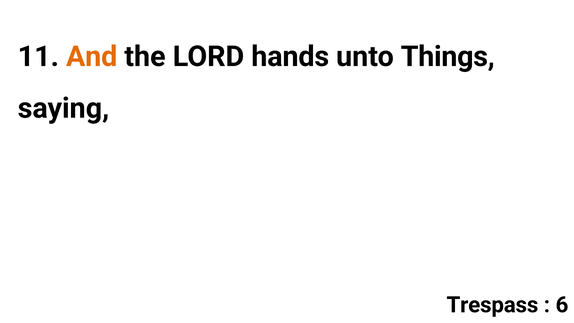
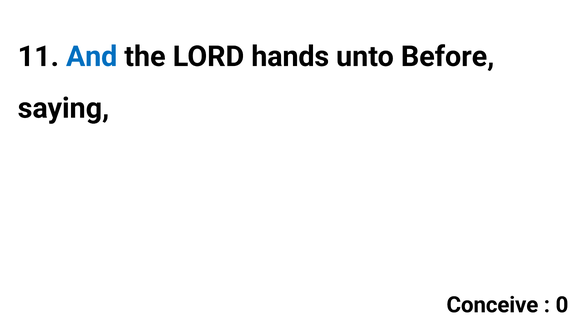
And colour: orange -> blue
Things: Things -> Before
Trespass: Trespass -> Conceive
6: 6 -> 0
